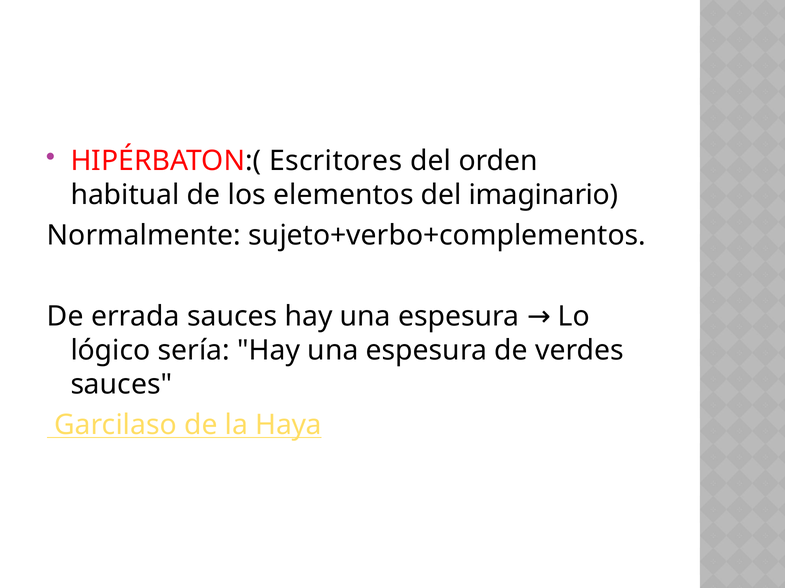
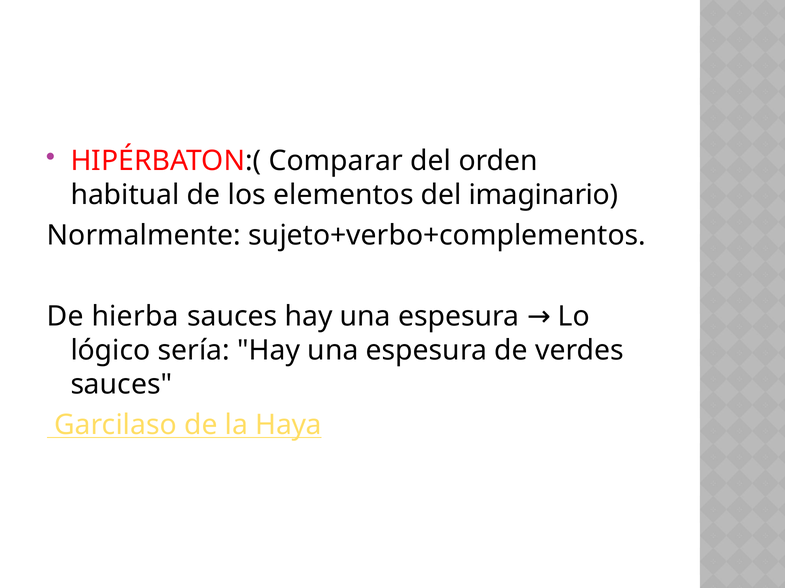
Escritores: Escritores -> Comparar
errada: errada -> hierba
